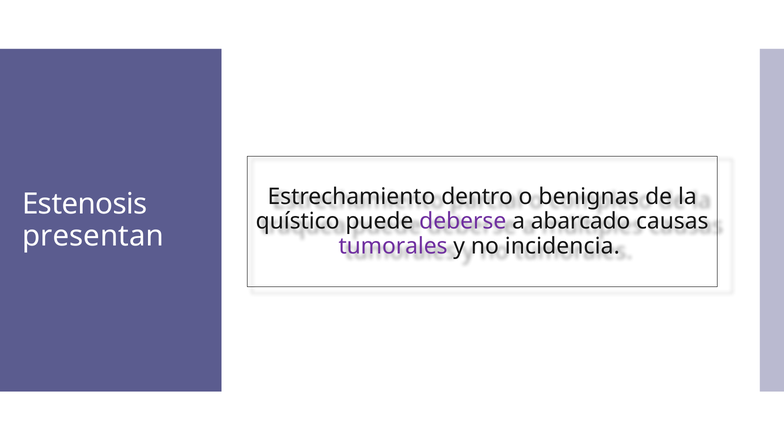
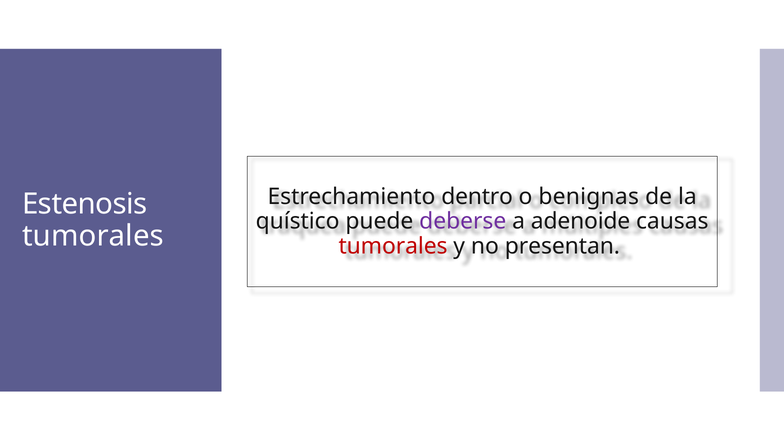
abarcado: abarcado -> adenoide
presentan at (93, 236): presentan -> tumorales
tumorales at (393, 246) colour: purple -> red
incidencia: incidencia -> presentan
